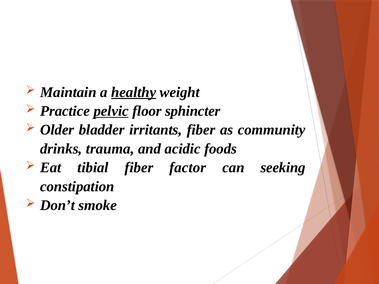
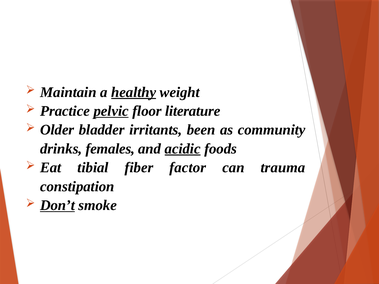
sphincter: sphincter -> literature
irritants fiber: fiber -> been
trauma: trauma -> females
acidic underline: none -> present
seeking: seeking -> trauma
Don’t underline: none -> present
